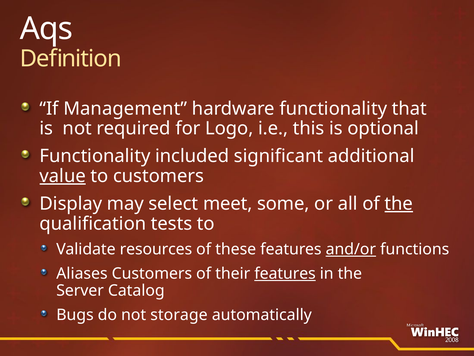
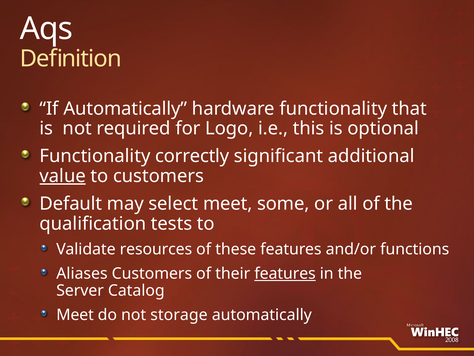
If Management: Management -> Automatically
included: included -> correctly
Display: Display -> Default
the at (399, 203) underline: present -> none
and/or underline: present -> none
Bugs at (75, 314): Bugs -> Meet
